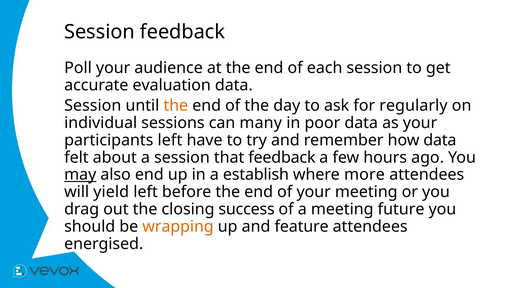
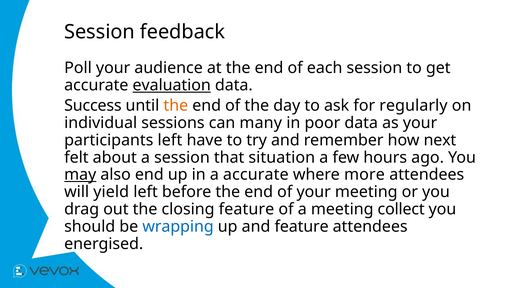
evaluation underline: none -> present
Session at (93, 106): Session -> Success
how data: data -> next
that feedback: feedback -> situation
a establish: establish -> accurate
closing success: success -> feature
future: future -> collect
wrapping colour: orange -> blue
